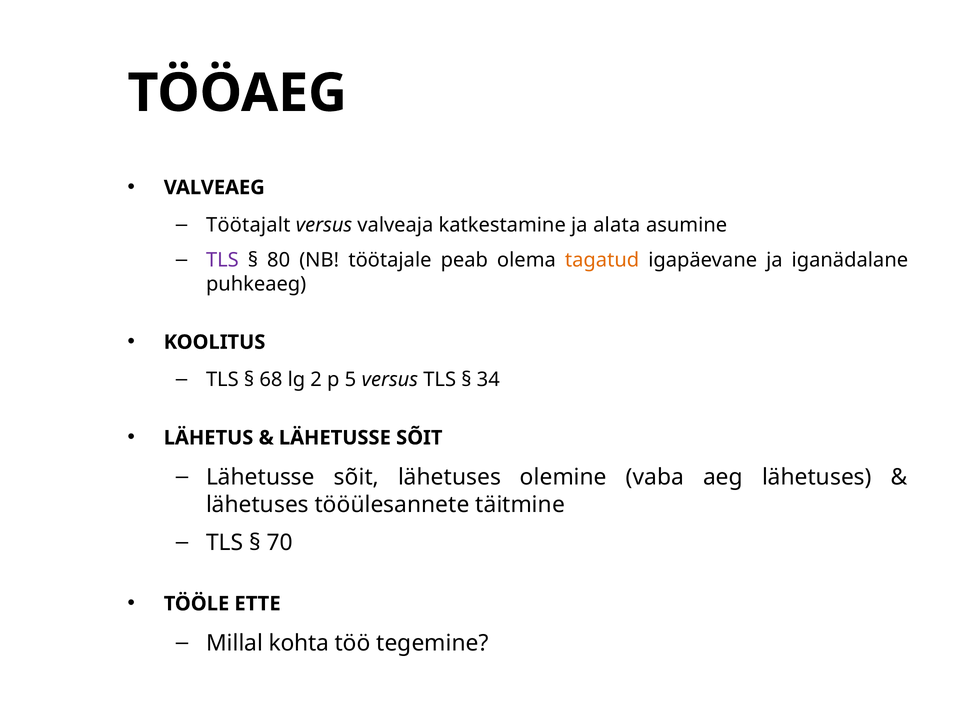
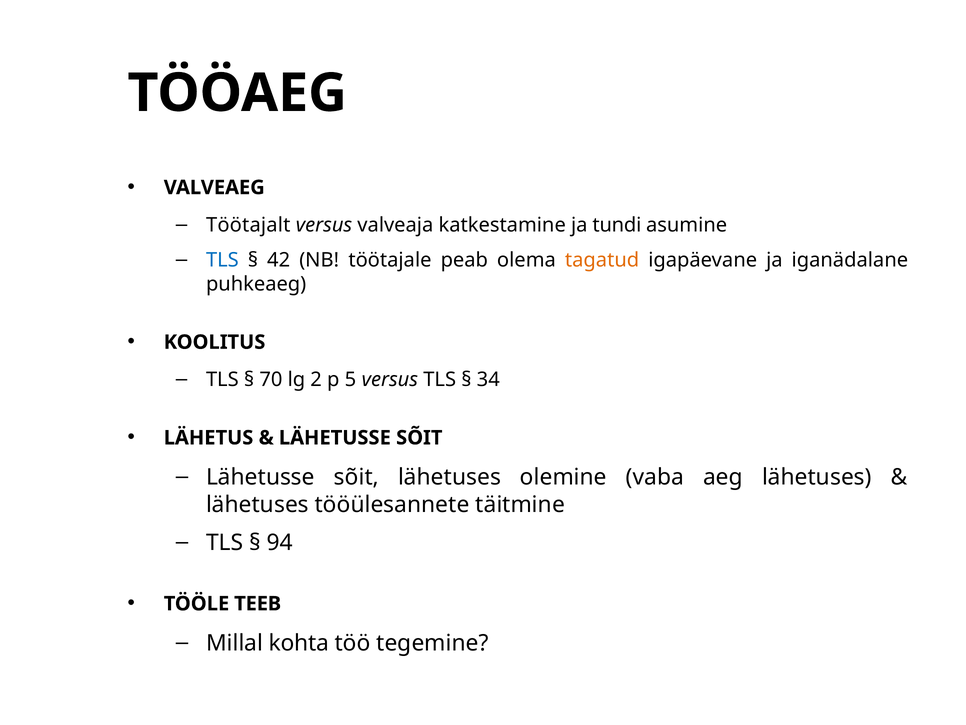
alata: alata -> tundi
TLS at (222, 260) colour: purple -> blue
80: 80 -> 42
68: 68 -> 70
70: 70 -> 94
ETTE: ETTE -> TEEB
